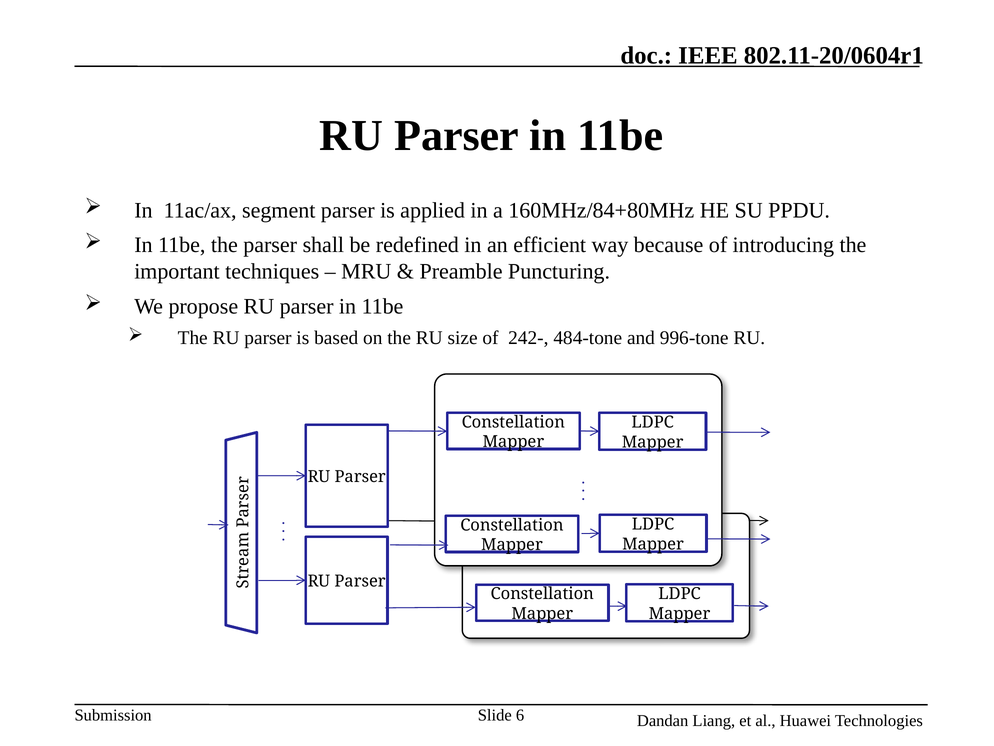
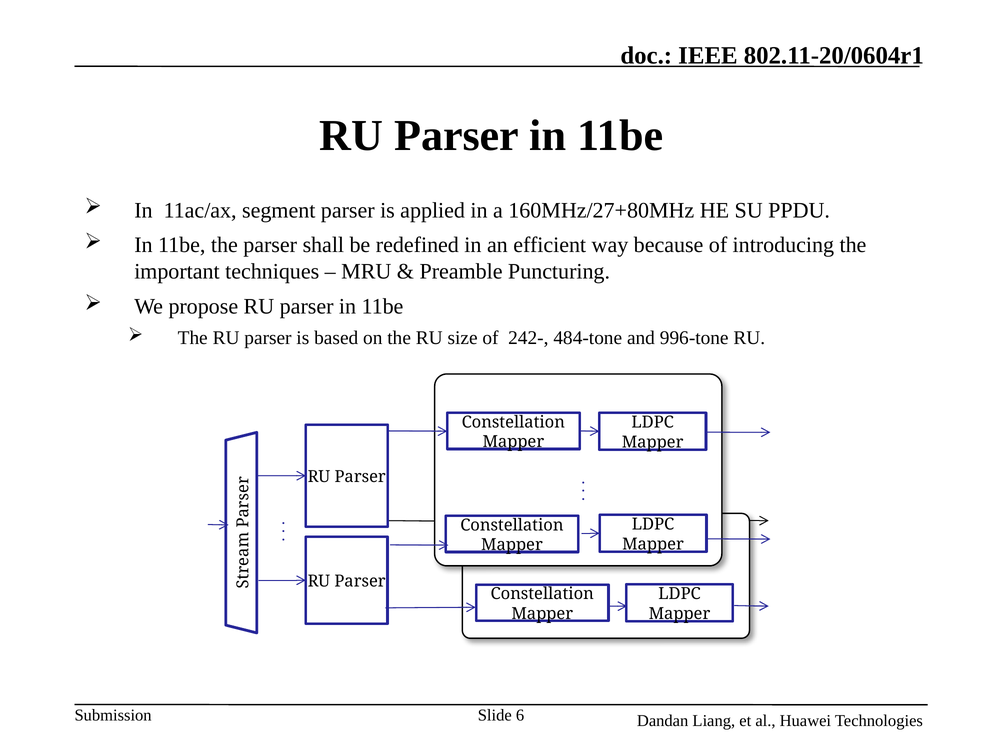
160MHz/84+80MHz: 160MHz/84+80MHz -> 160MHz/27+80MHz
